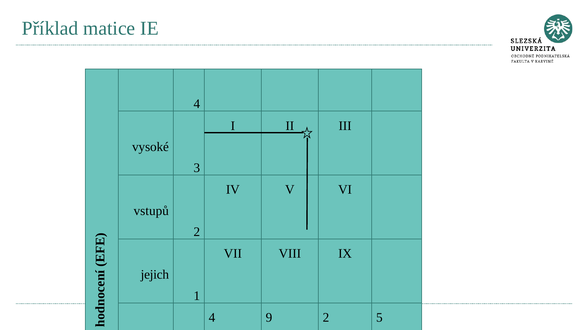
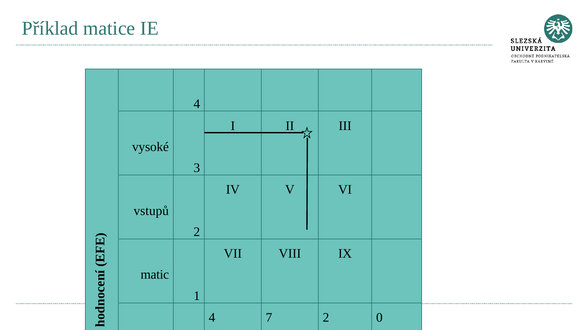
jejich: jejich -> matic
9: 9 -> 7
5: 5 -> 0
